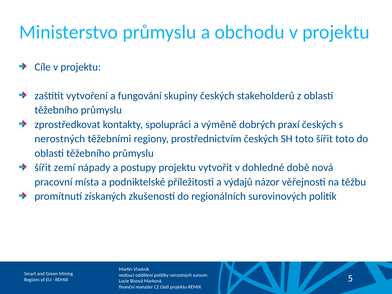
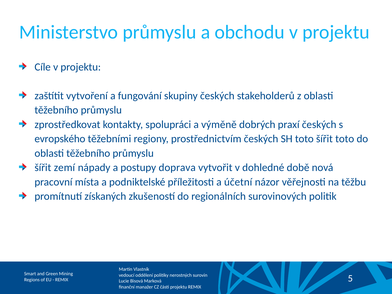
nerostných at (60, 139): nerostných -> evropského
postupy projektu: projektu -> doprava
výdajů: výdajů -> účetní
